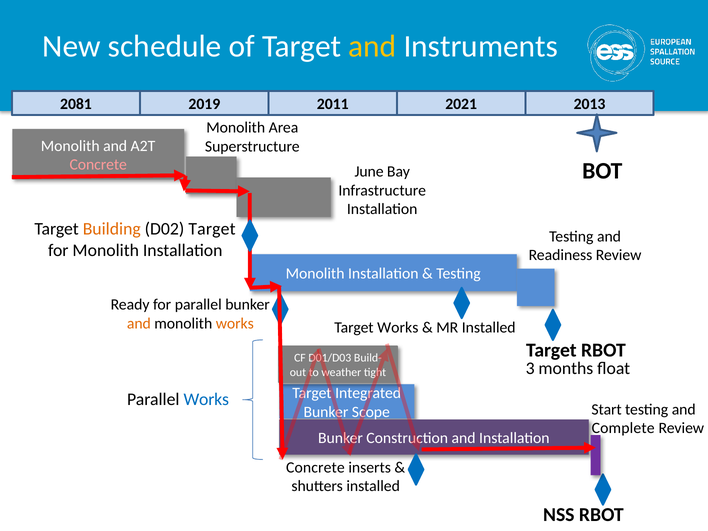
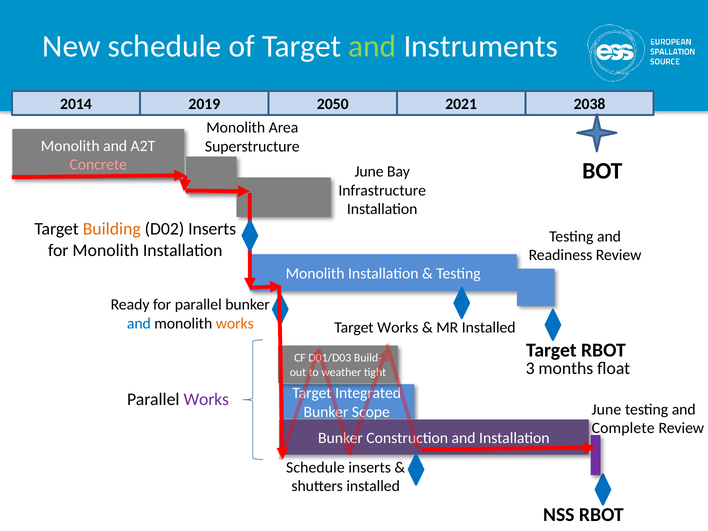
and at (372, 46) colour: yellow -> light green
2081: 2081 -> 2014
2011: 2011 -> 2050
2013: 2013 -> 2038
D02 Target: Target -> Inserts
and at (139, 324) colour: orange -> blue
Works at (206, 399) colour: blue -> purple
Start at (607, 409): Start -> June
Concrete at (315, 467): Concrete -> Schedule
